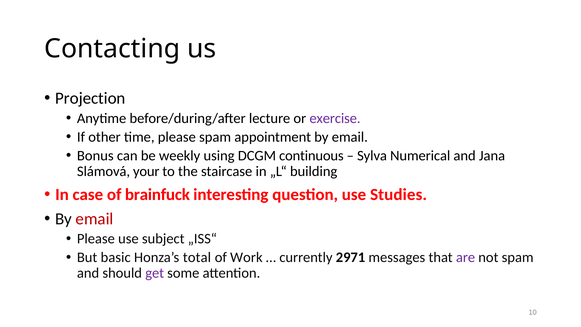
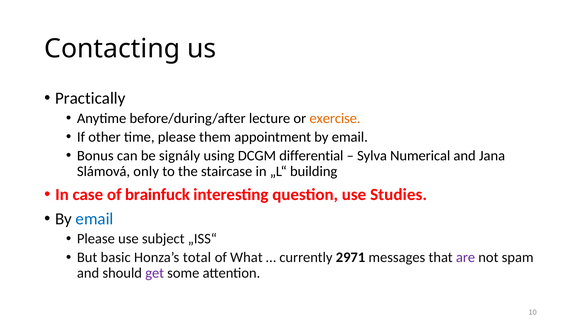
Projection: Projection -> Practically
exercise colour: purple -> orange
please spam: spam -> them
weekly: weekly -> signály
continuous: continuous -> differential
your: your -> only
email at (95, 219) colour: red -> blue
Work: Work -> What
